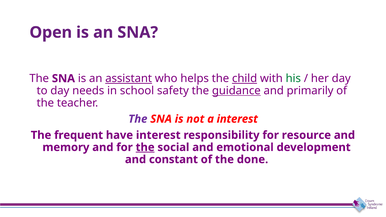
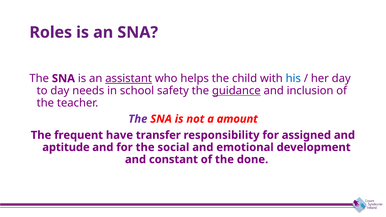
Open: Open -> Roles
child underline: present -> none
his colour: green -> blue
primarily: primarily -> inclusion
a interest: interest -> amount
have interest: interest -> transfer
resource: resource -> assigned
memory: memory -> aptitude
the at (145, 147) underline: present -> none
